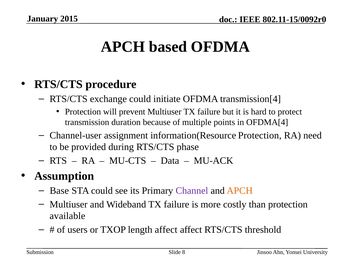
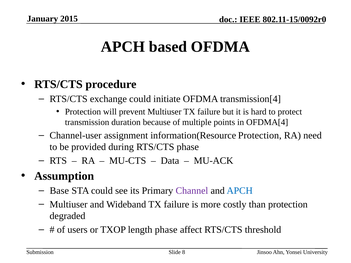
APCH at (240, 191) colour: orange -> blue
available: available -> degraded
length affect: affect -> phase
